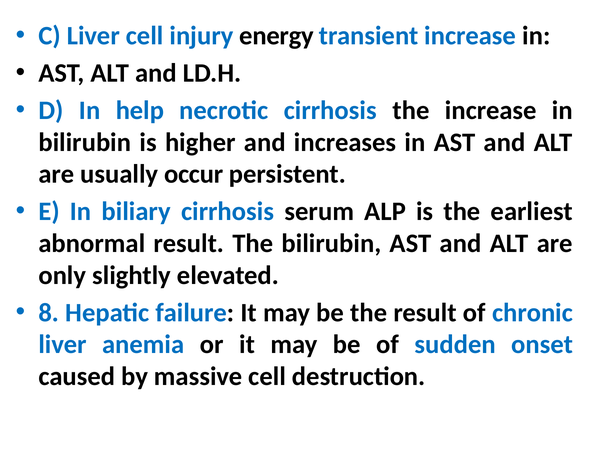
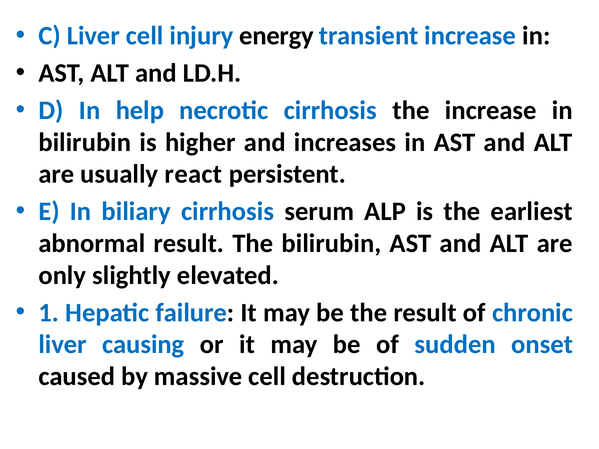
occur: occur -> react
8: 8 -> 1
anemia: anemia -> causing
